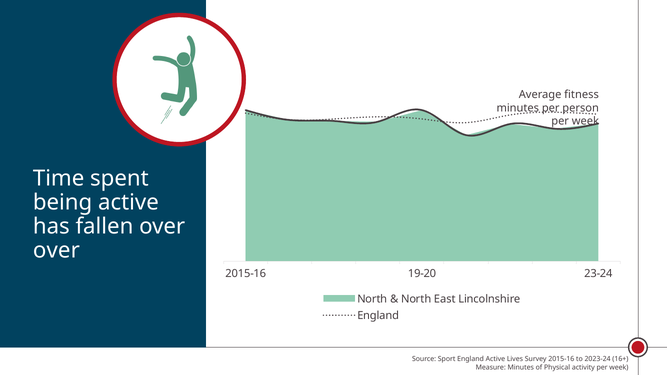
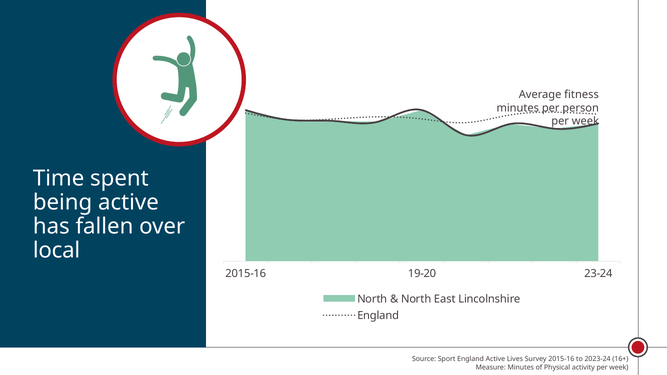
over at (56, 251): over -> local
